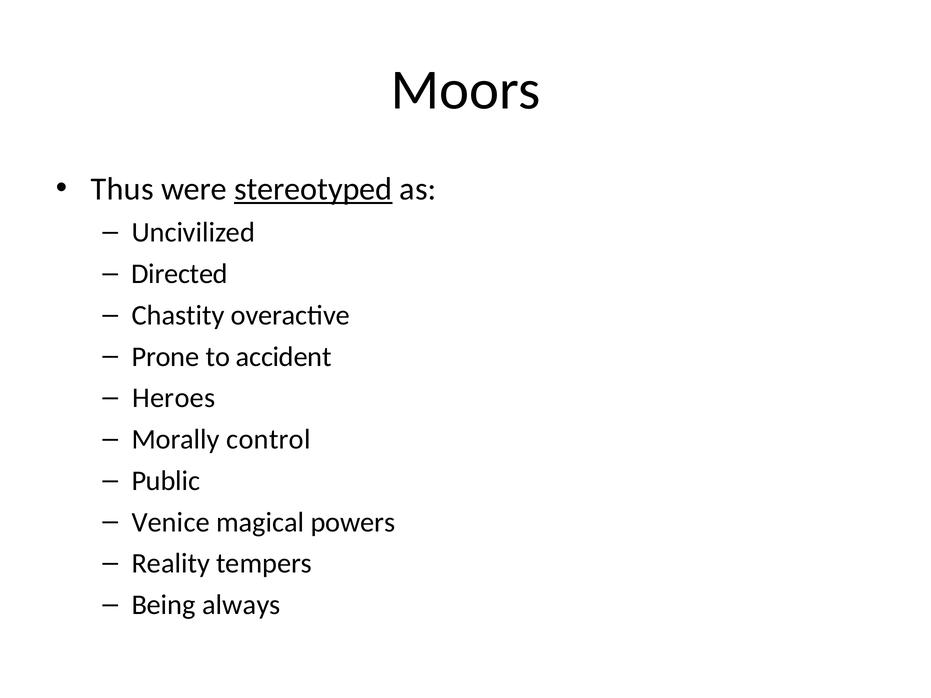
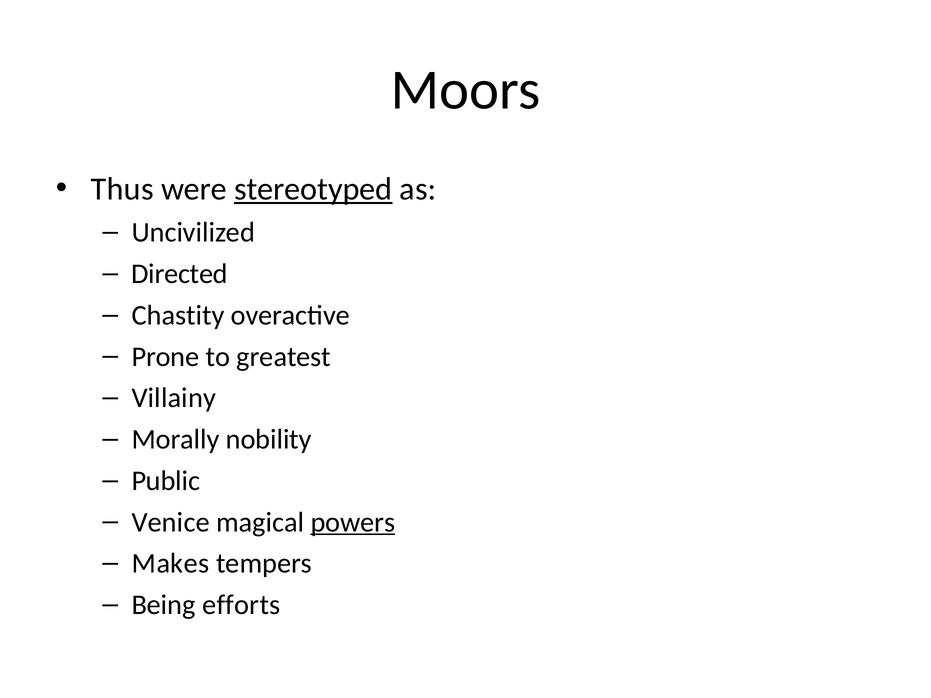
accident: accident -> greatest
Heroes: Heroes -> Villainy
control: control -> nobility
powers underline: none -> present
Reality: Reality -> Makes
always: always -> efforts
